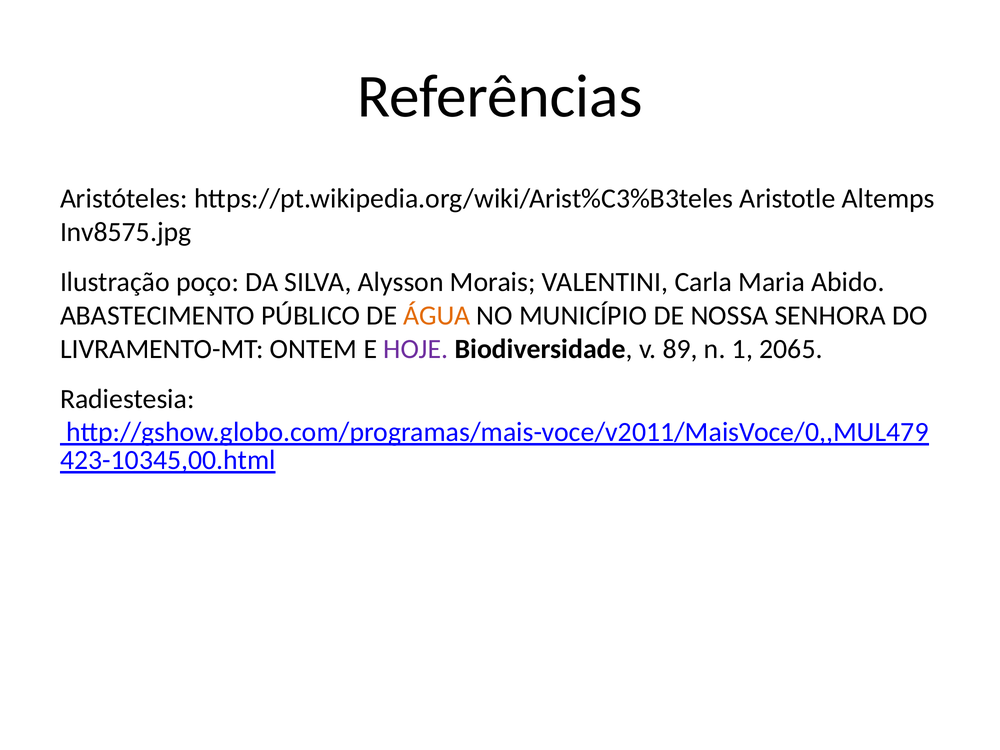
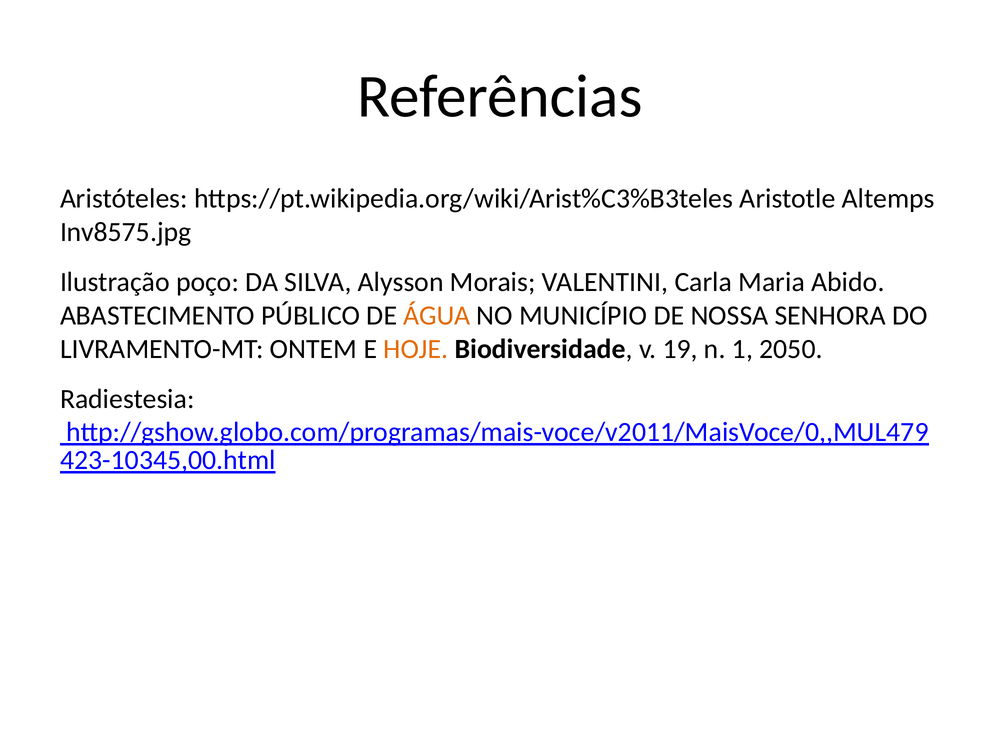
HOJE colour: purple -> orange
89: 89 -> 19
2065: 2065 -> 2050
